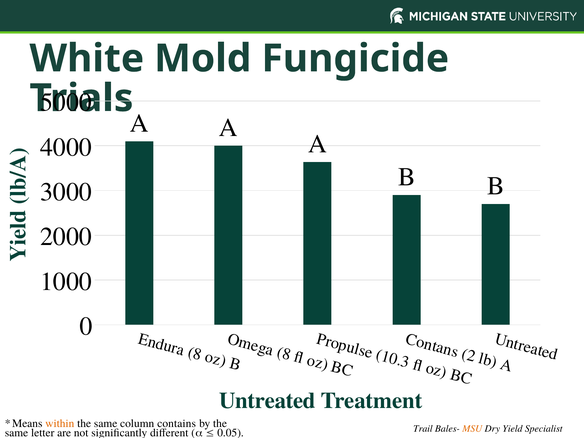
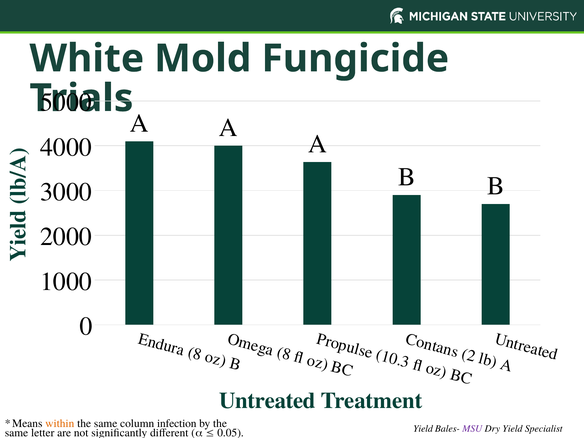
contains: contains -> infection
Trail at (423, 429): Trail -> Yield
MSU colour: orange -> purple
